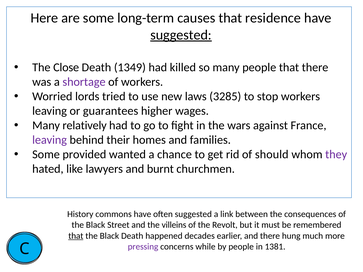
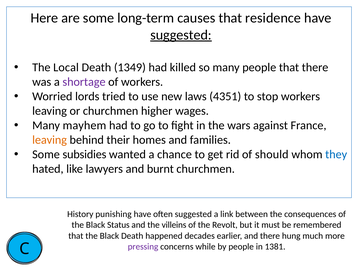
Close: Close -> Local
3285: 3285 -> 4351
or guarantees: guarantees -> churchmen
relatively: relatively -> mayhem
leaving at (50, 140) colour: purple -> orange
provided: provided -> subsidies
they colour: purple -> blue
commons: commons -> punishing
Street: Street -> Status
that at (76, 236) underline: present -> none
